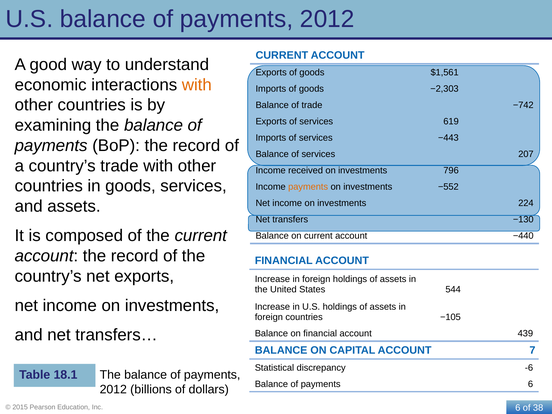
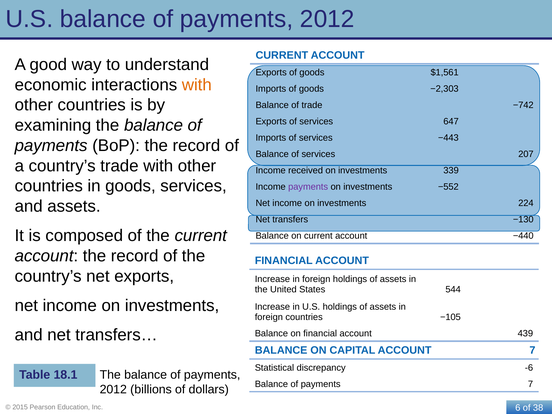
619: 619 -> 647
796: 796 -> 339
payments at (308, 187) colour: orange -> purple
payments 6: 6 -> 7
